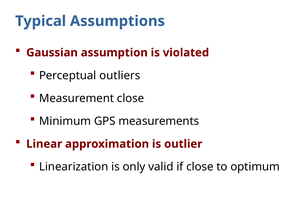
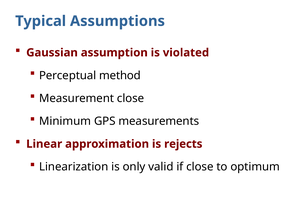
outliers: outliers -> method
outlier: outlier -> rejects
